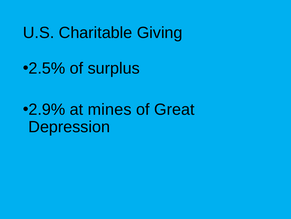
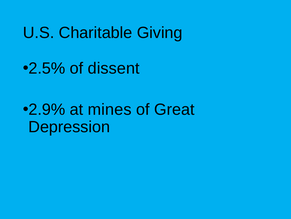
surplus: surplus -> dissent
